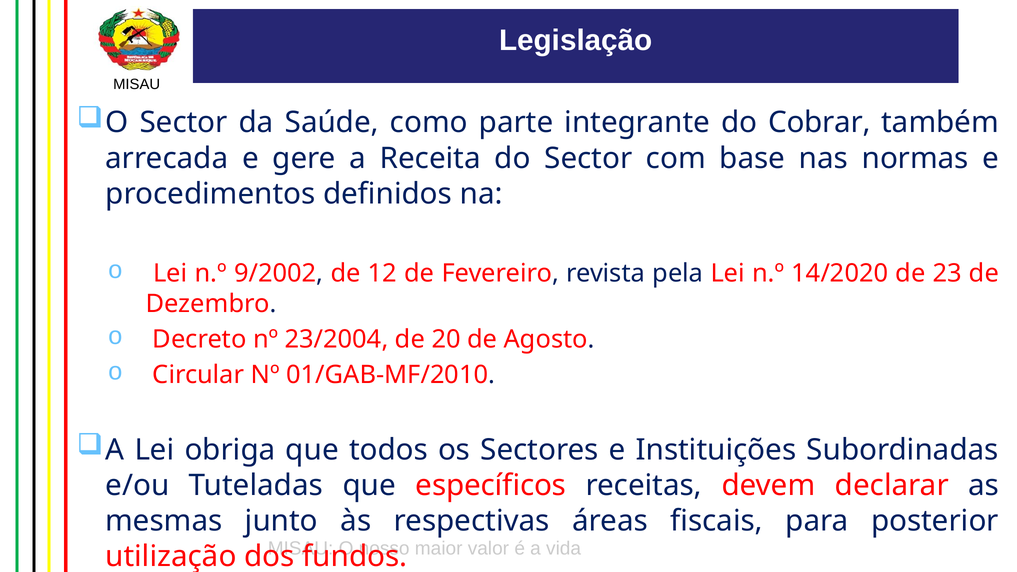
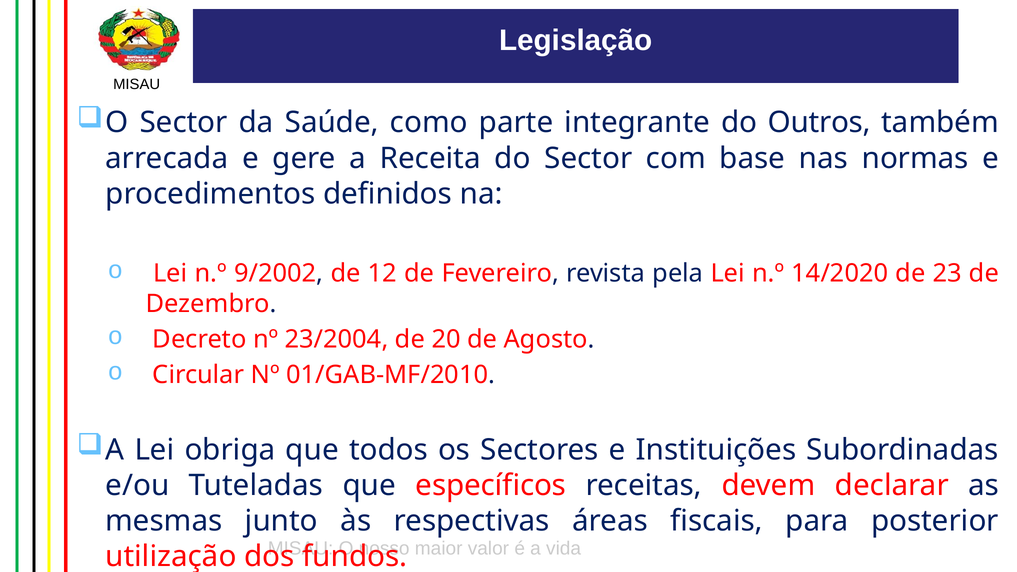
Cobrar: Cobrar -> Outros
